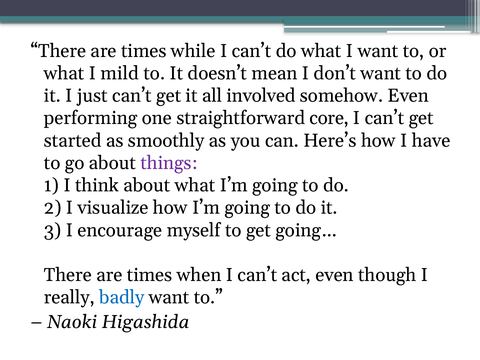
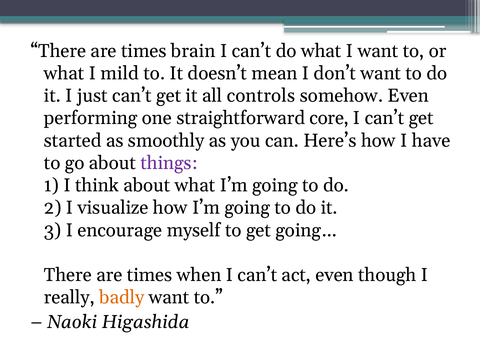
while: while -> brain
involved: involved -> controls
badly colour: blue -> orange
